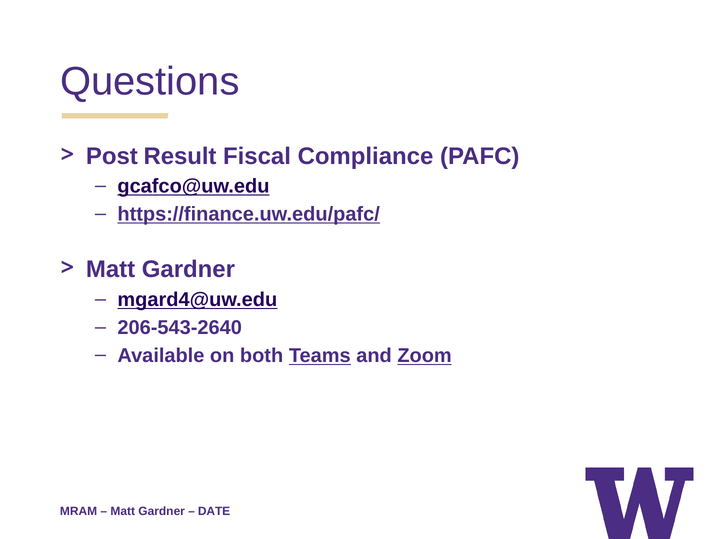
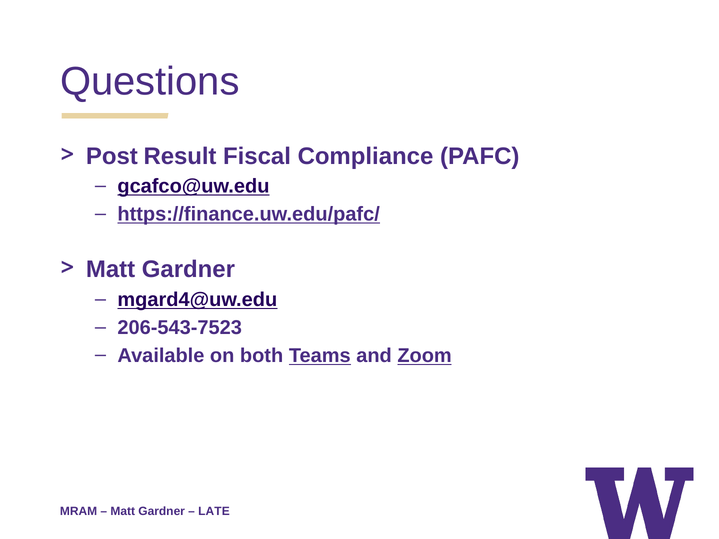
206-543-2640: 206-543-2640 -> 206-543-7523
DATE: DATE -> LATE
